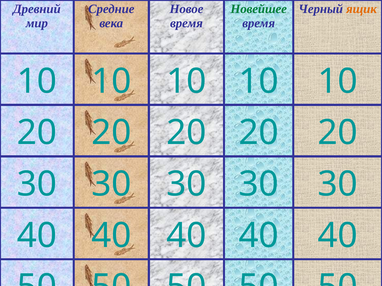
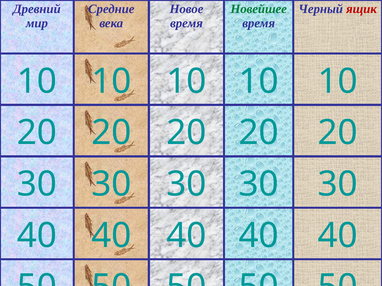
ящик colour: orange -> red
